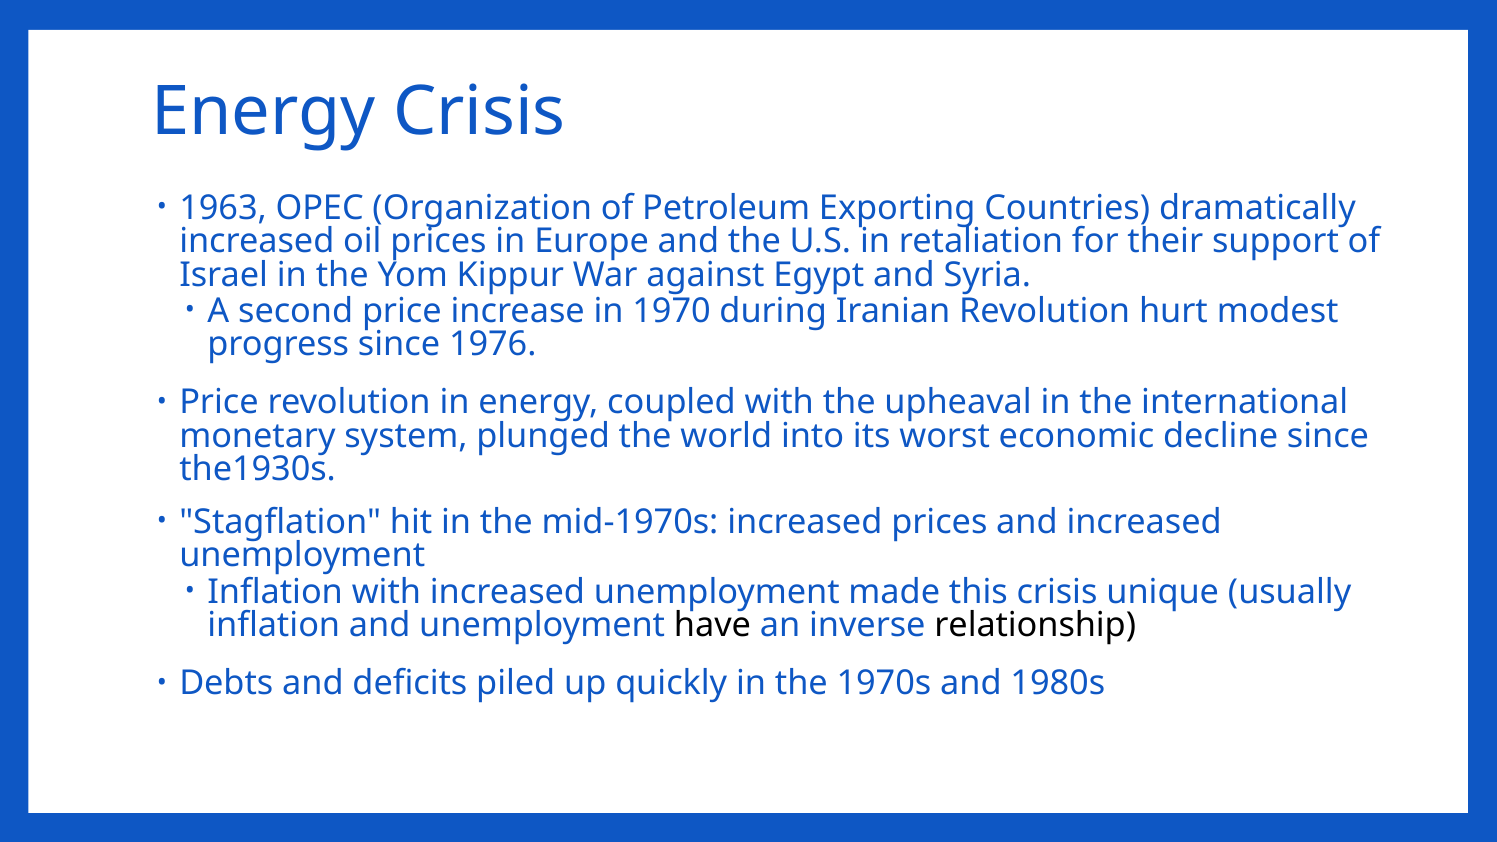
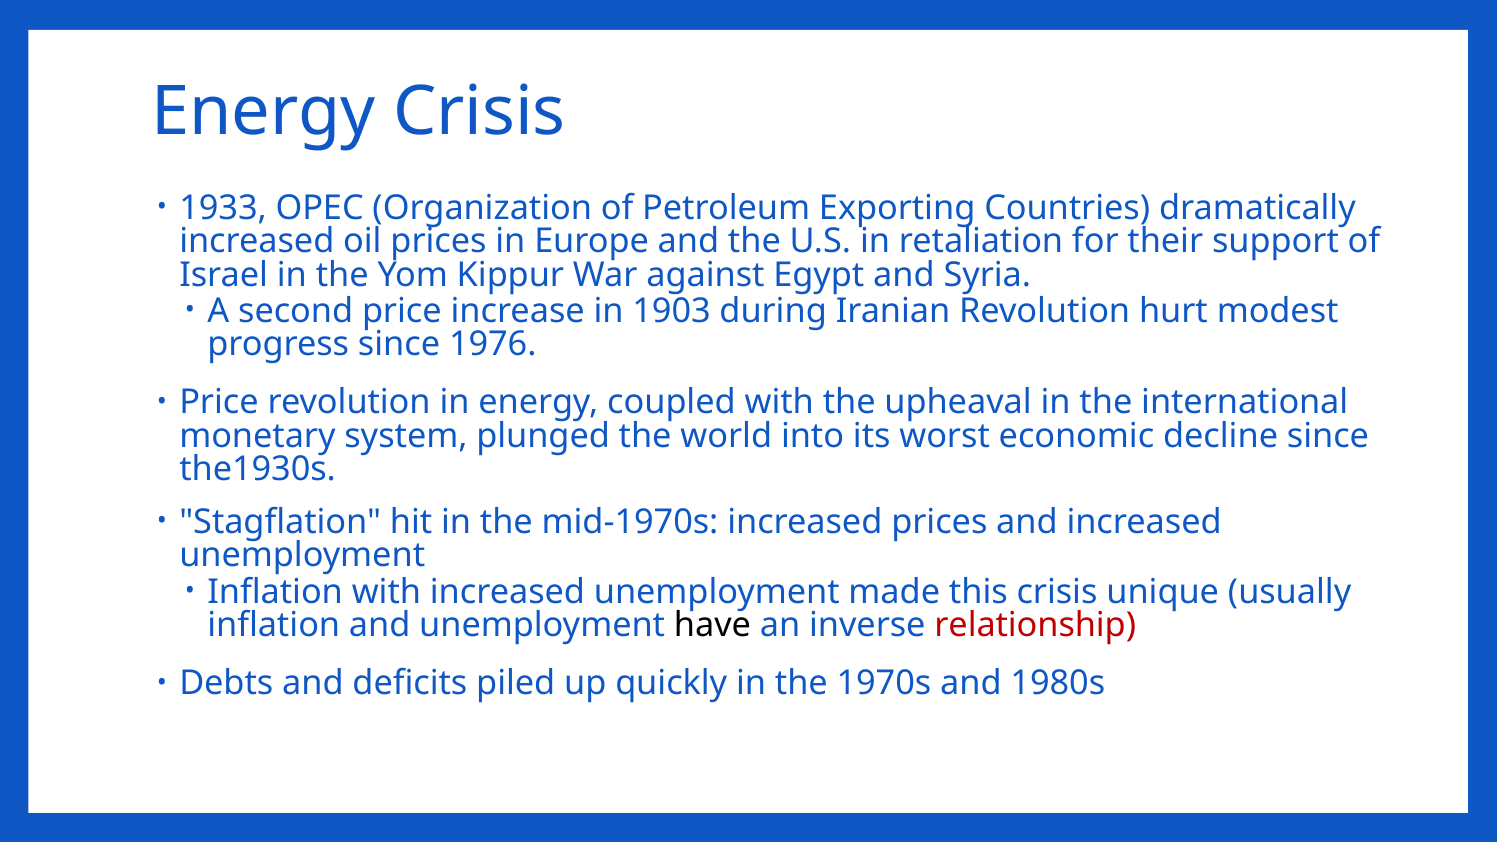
1963: 1963 -> 1933
1970: 1970 -> 1903
relationship colour: black -> red
